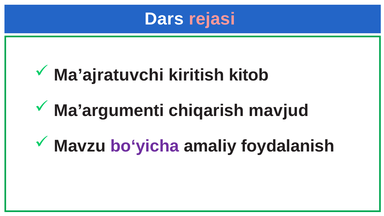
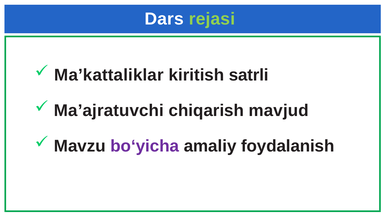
rejasi colour: pink -> light green
Ma’ajratuvchi: Ma’ajratuvchi -> Ma’kattaliklar
kitob: kitob -> satrli
Ma’argumenti: Ma’argumenti -> Ma’ajratuvchi
